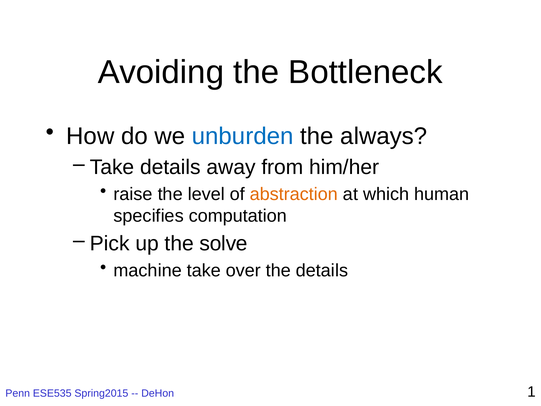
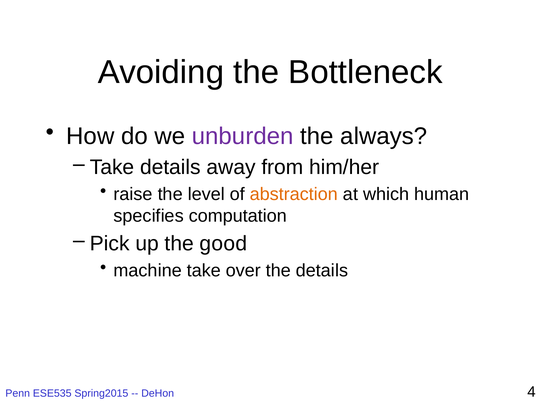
unburden colour: blue -> purple
solve: solve -> good
1: 1 -> 4
